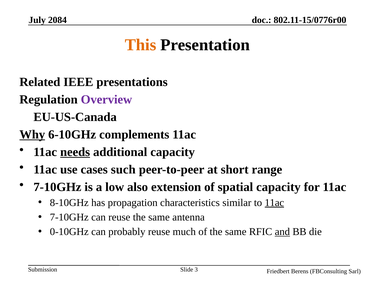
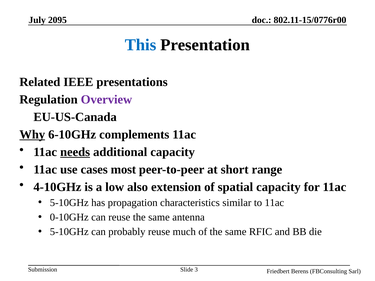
2084: 2084 -> 2095
This colour: orange -> blue
such: such -> most
7-10GHz at (57, 187): 7-10GHz -> 4-10GHz
8-10GHz at (69, 203): 8-10GHz -> 5-10GHz
11ac at (274, 203) underline: present -> none
7-10GHz at (69, 217): 7-10GHz -> 0-10GHz
0-10GHz at (69, 232): 0-10GHz -> 5-10GHz
and underline: present -> none
